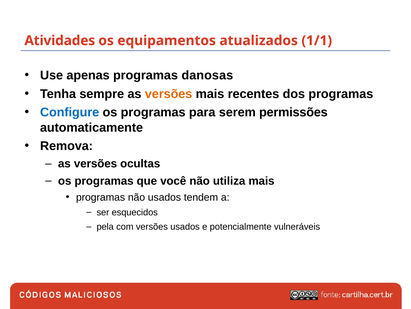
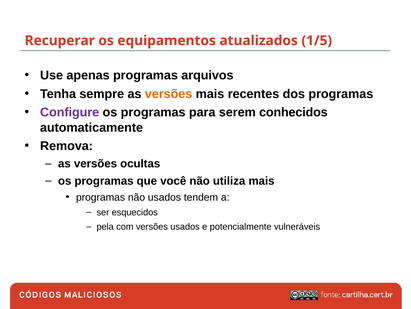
Atividades: Atividades -> Recuperar
1/1: 1/1 -> 1/5
danosas: danosas -> arquivos
Configure colour: blue -> purple
permissões: permissões -> conhecidos
